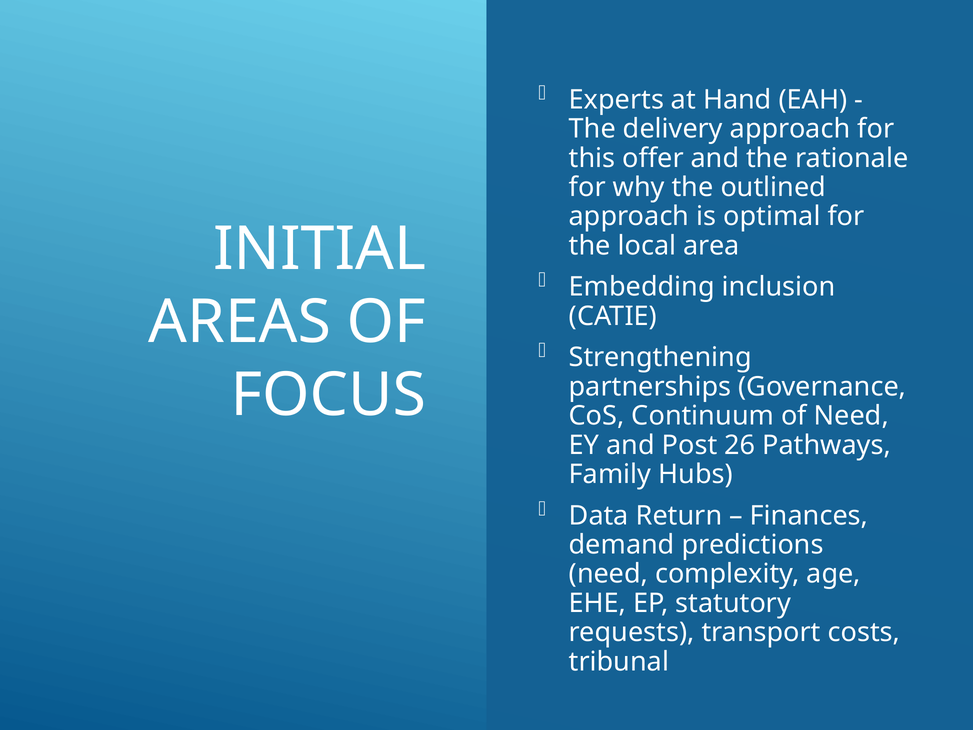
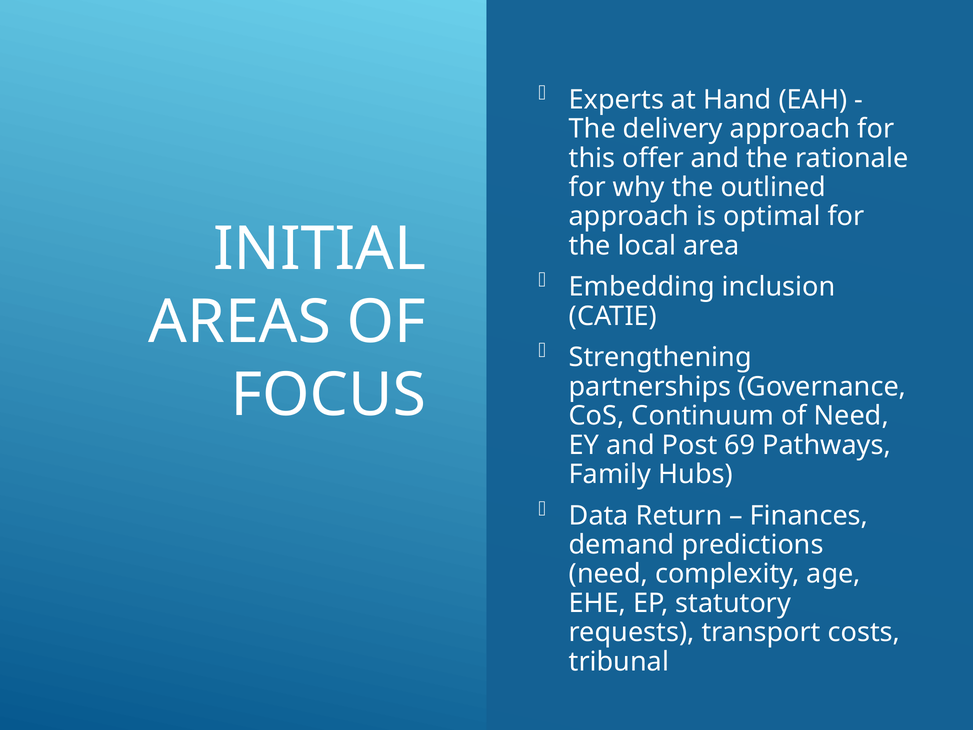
26: 26 -> 69
